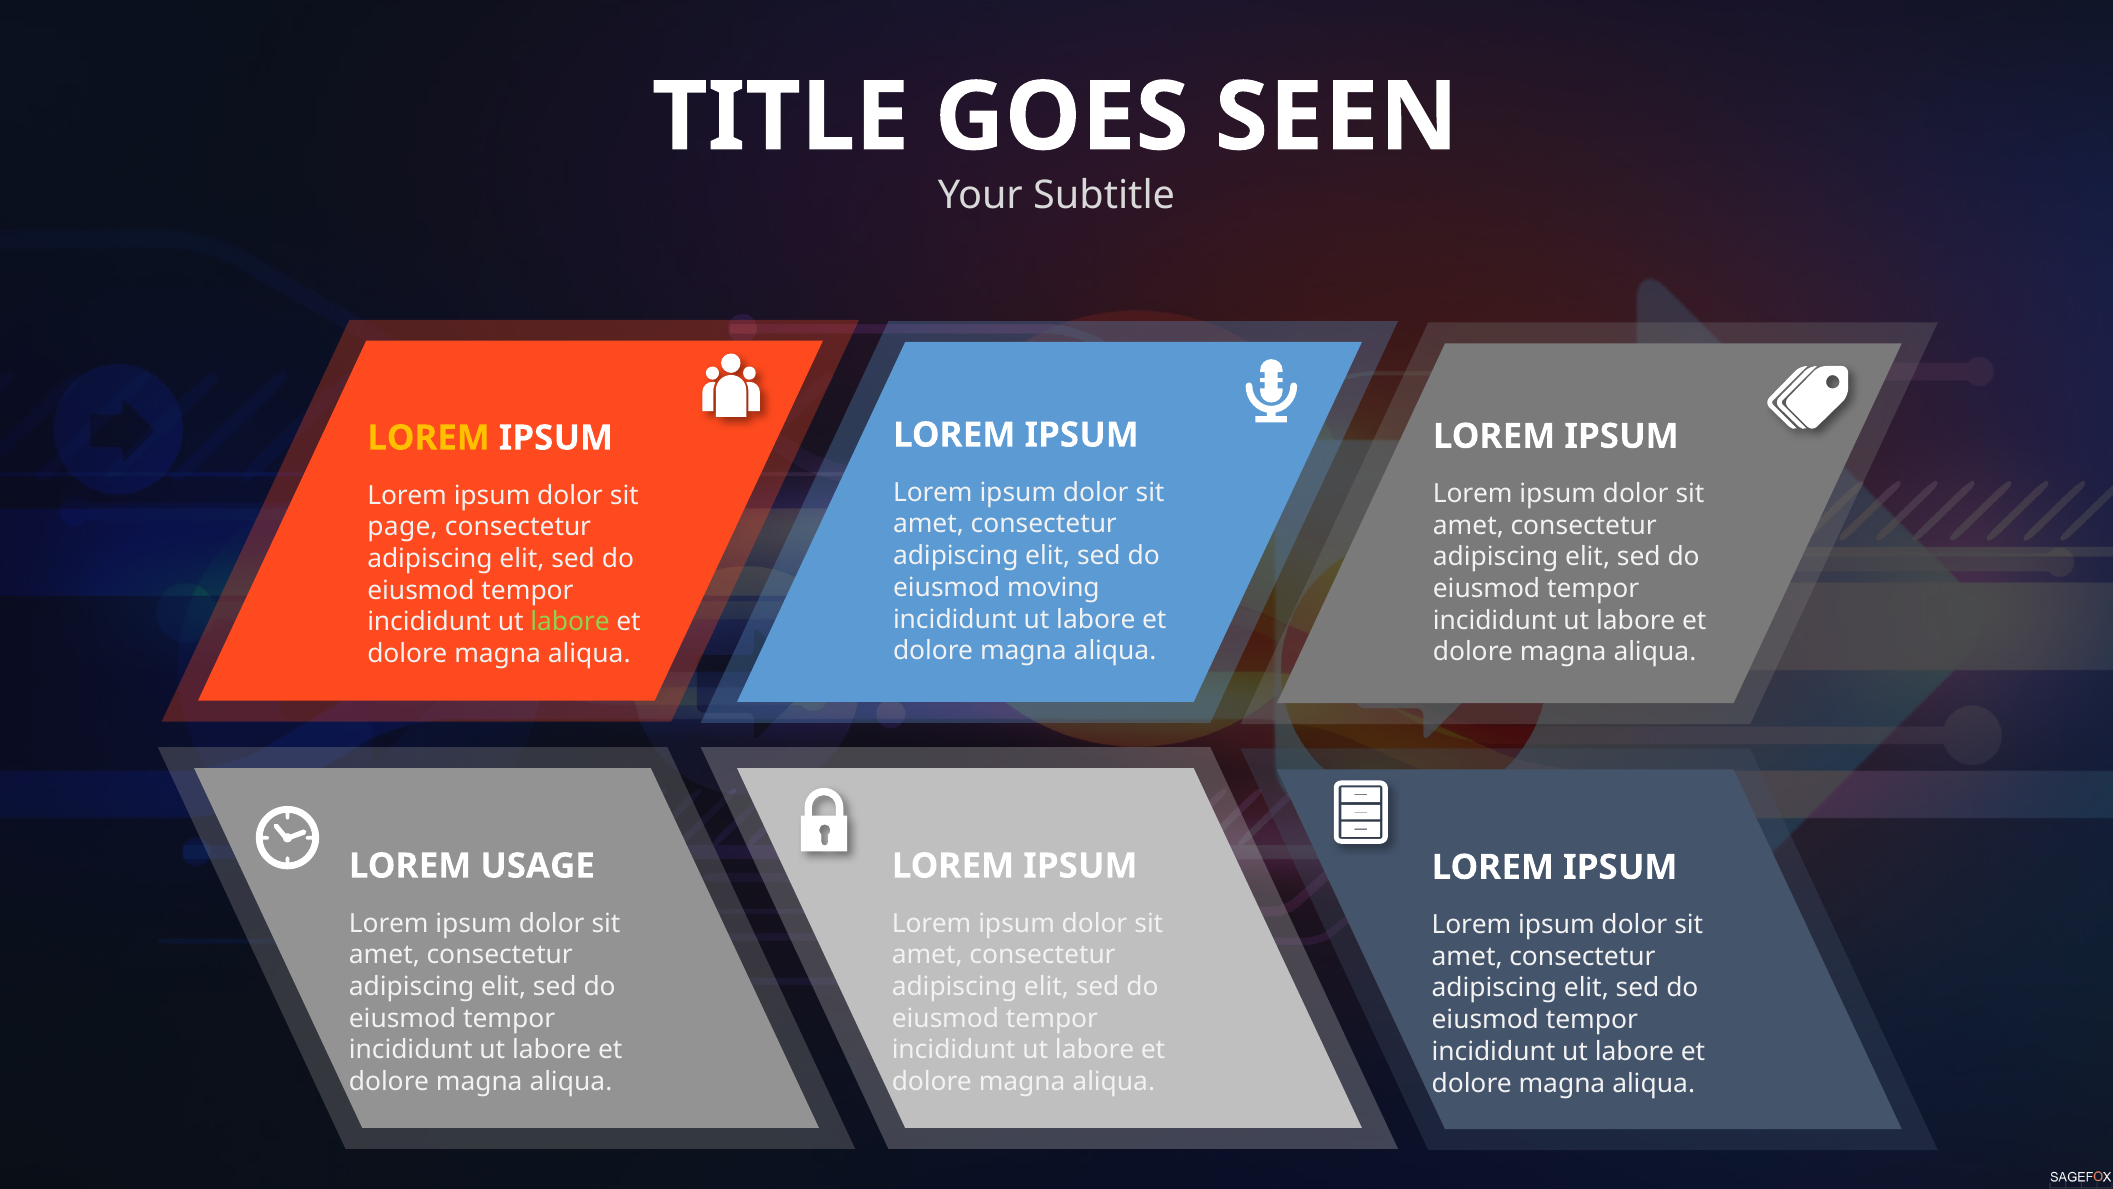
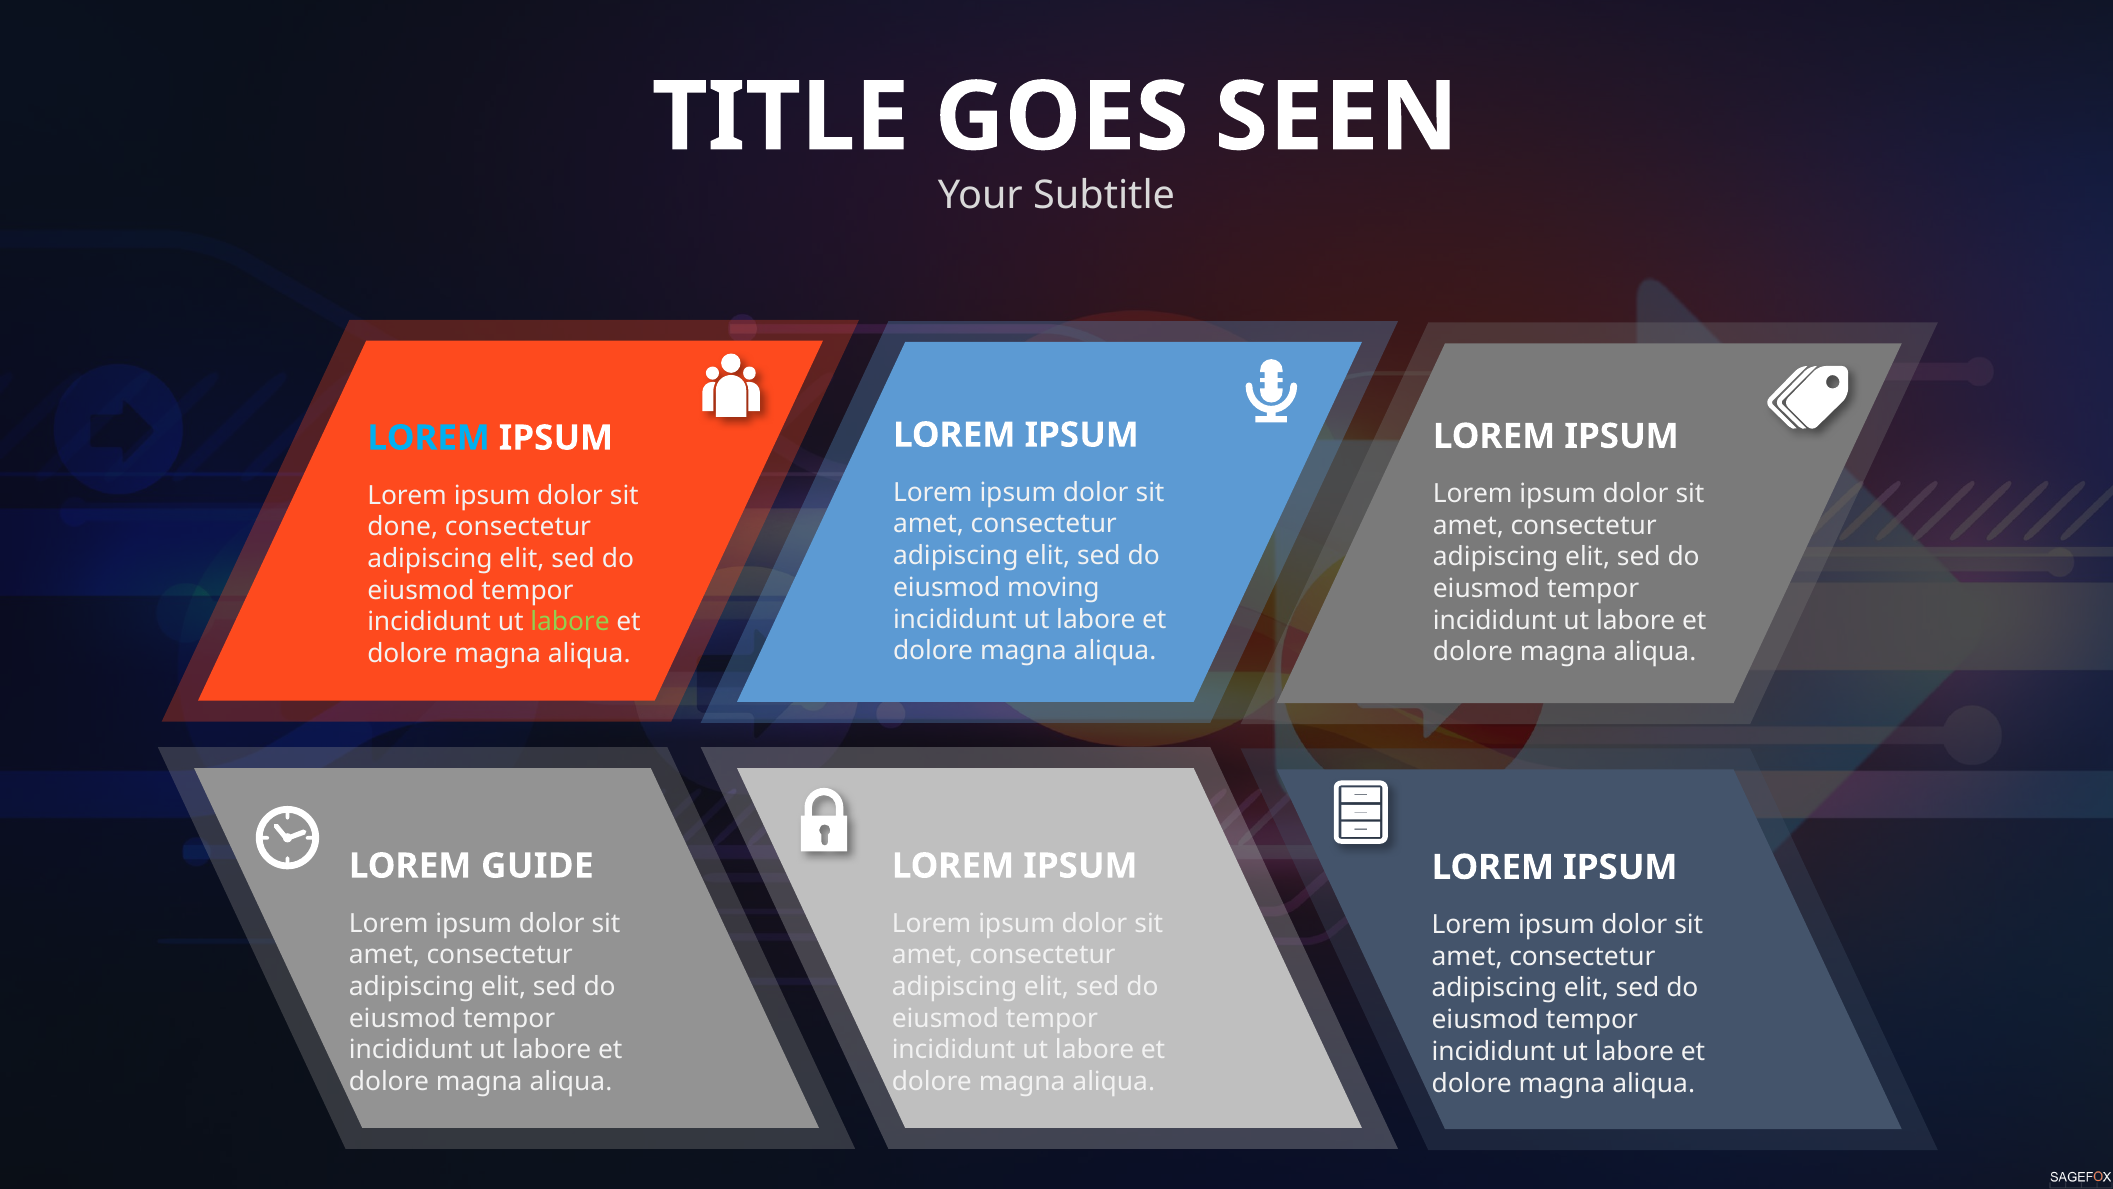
LOREM at (429, 438) colour: yellow -> light blue
page: page -> done
USAGE: USAGE -> GUIDE
